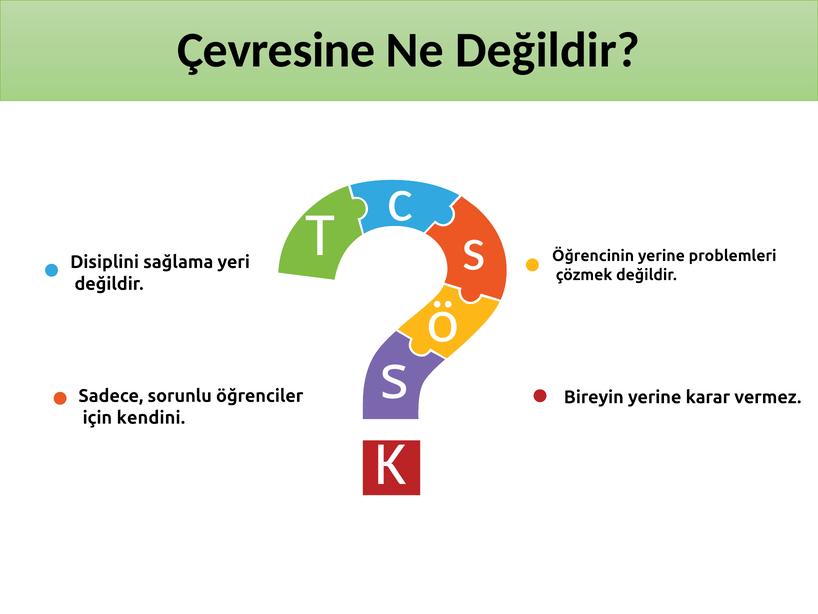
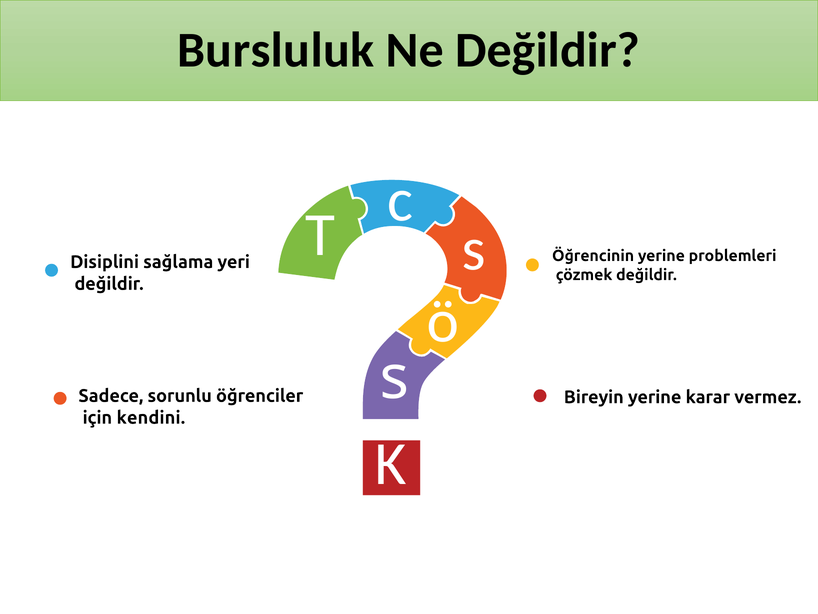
Çevresine: Çevresine -> Bursluluk
